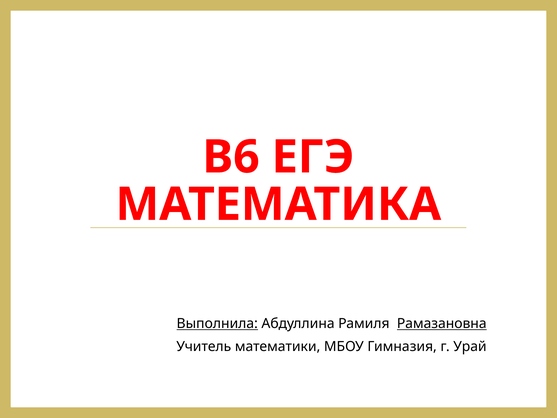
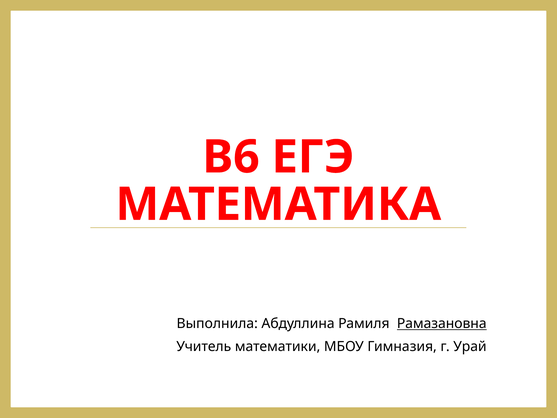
Выполнила underline: present -> none
